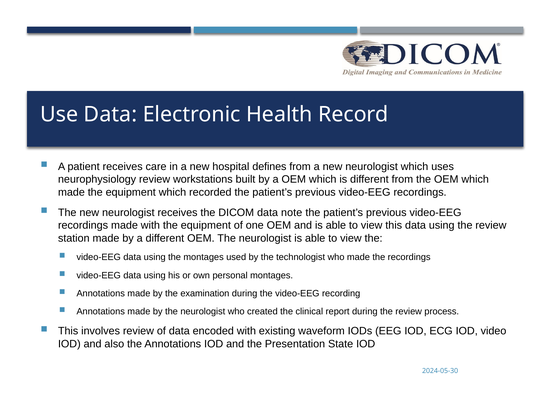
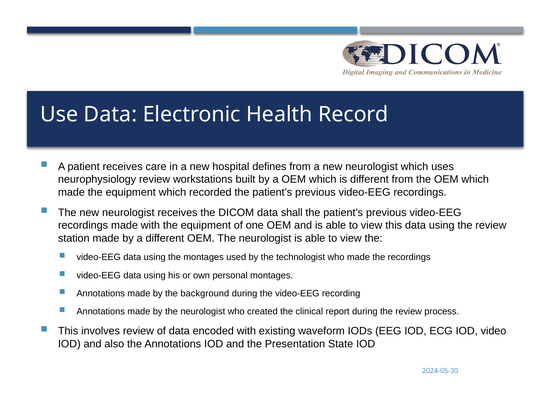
note: note -> shall
examination: examination -> background
